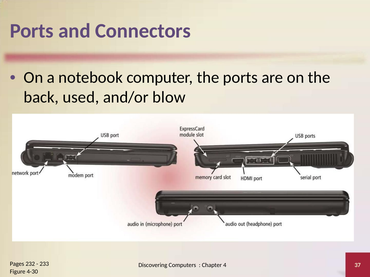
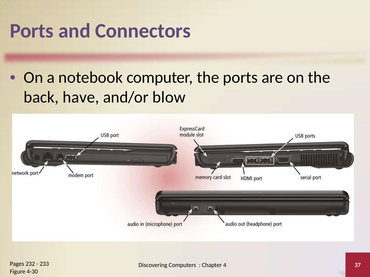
used: used -> have
